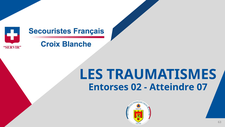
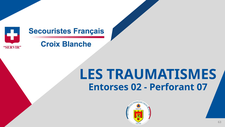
Atteindre: Atteindre -> Perforant
